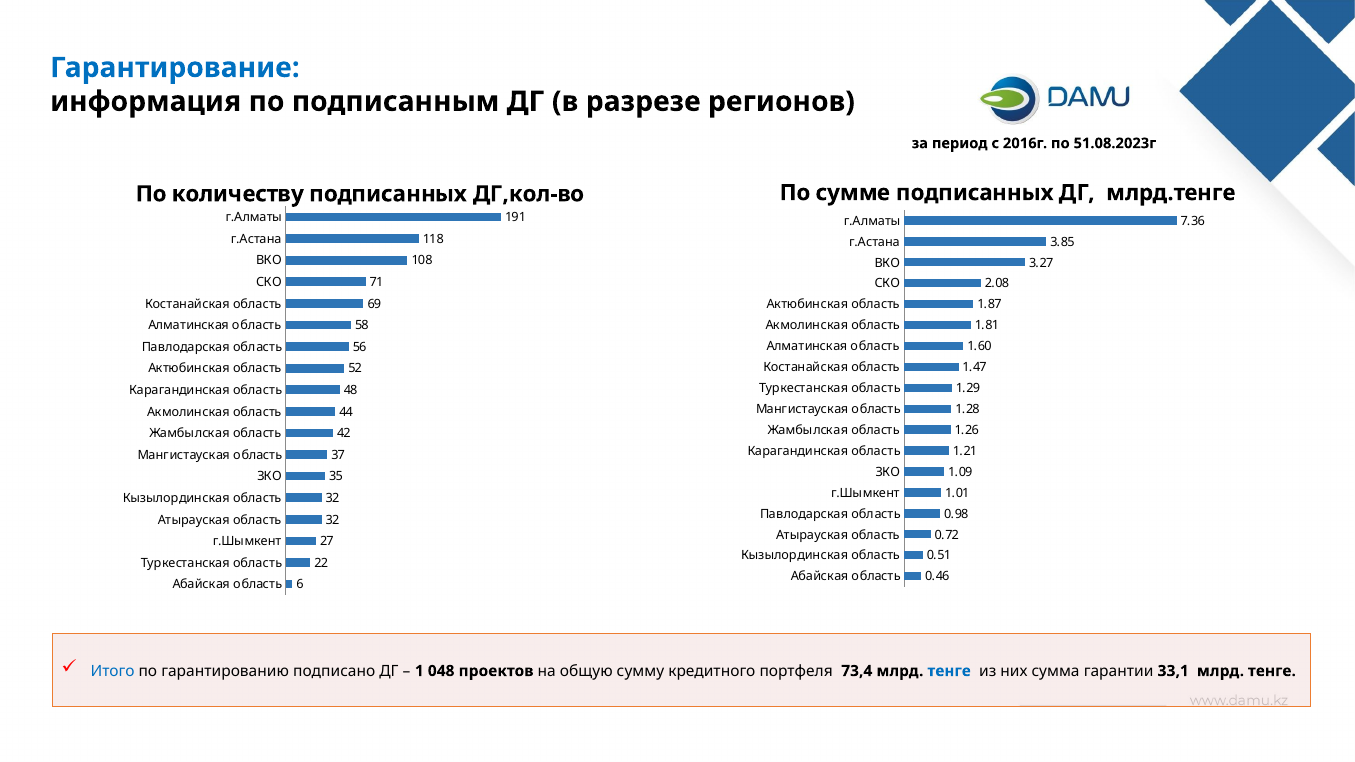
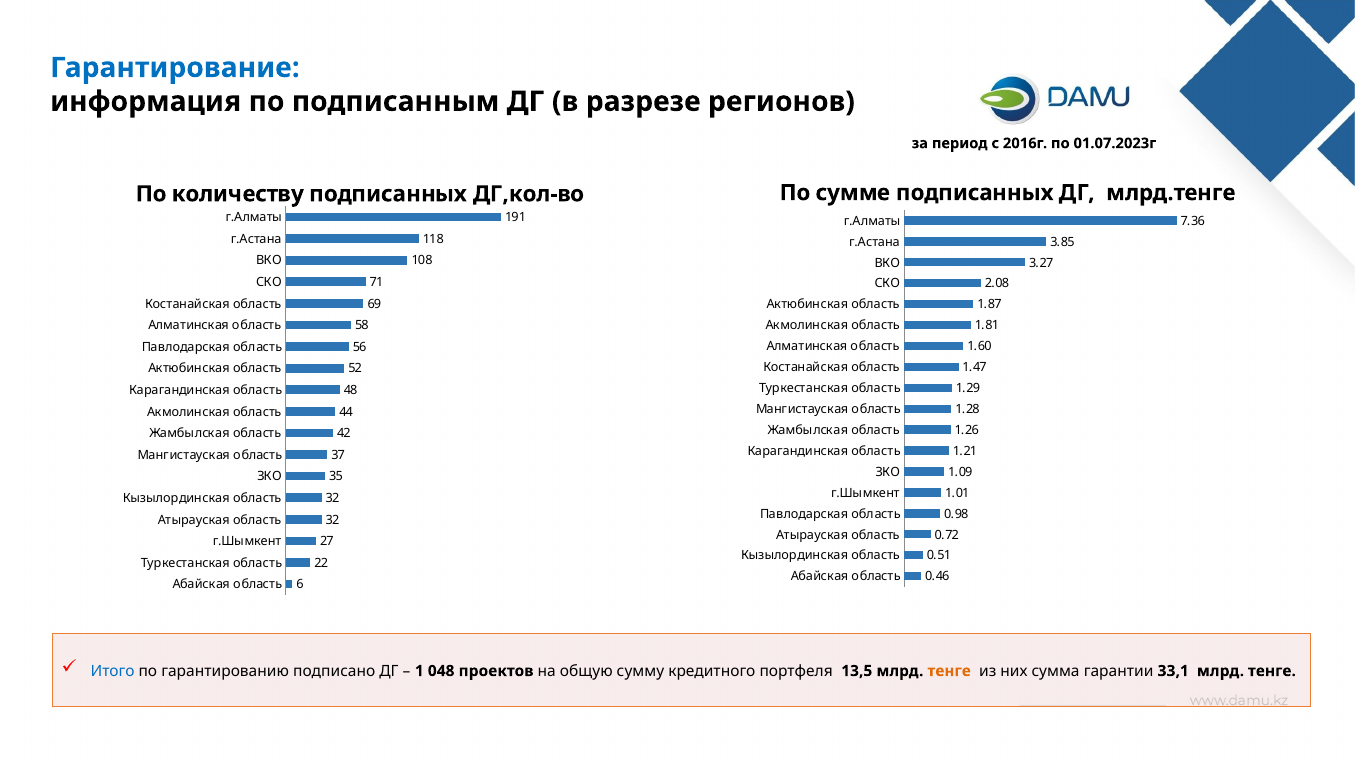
51.08.2023г: 51.08.2023г -> 01.07.2023г
73,4: 73,4 -> 13,5
тенге at (949, 671) colour: blue -> orange
